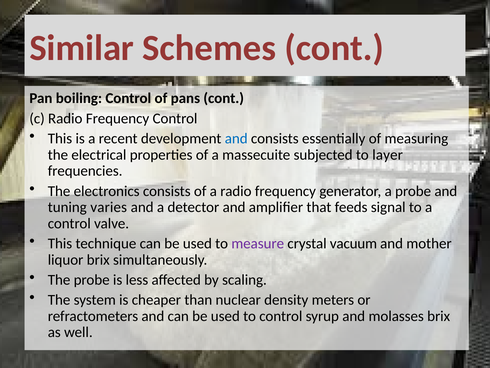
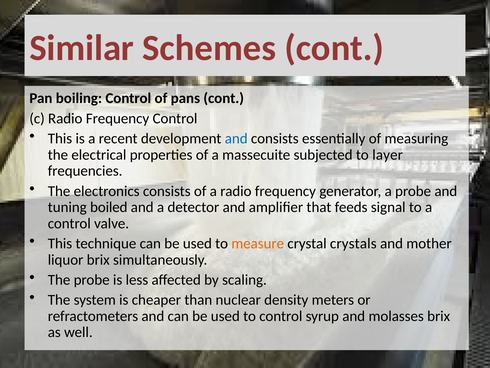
varies: varies -> boiled
measure colour: purple -> orange
vacuum: vacuum -> crystals
